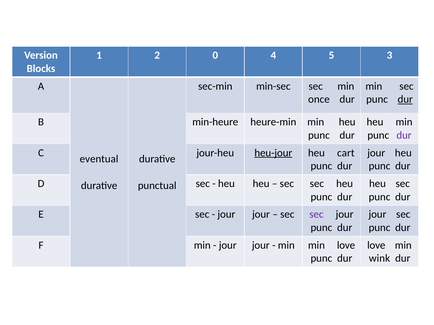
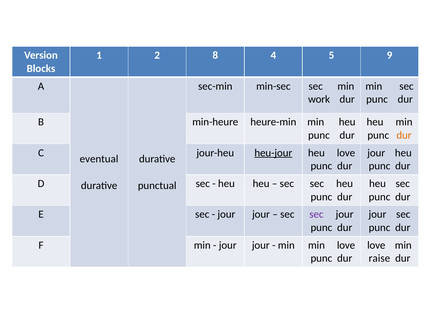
0: 0 -> 8
3: 3 -> 9
once: once -> work
dur at (405, 100) underline: present -> none
dur at (404, 135) colour: purple -> orange
heu cart: cart -> love
wink: wink -> raise
